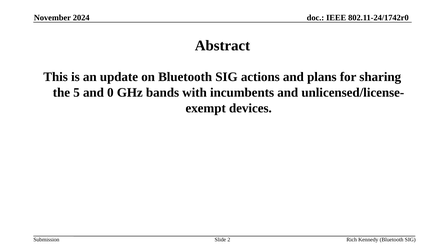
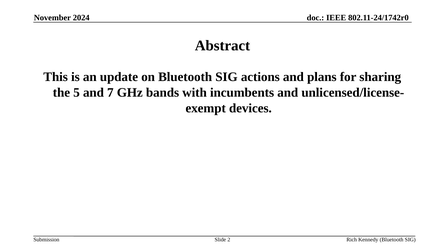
0: 0 -> 7
